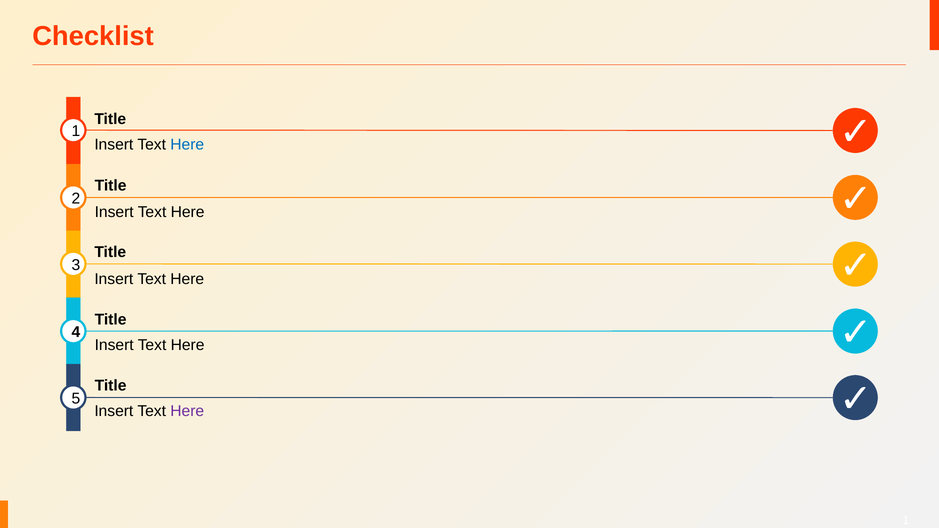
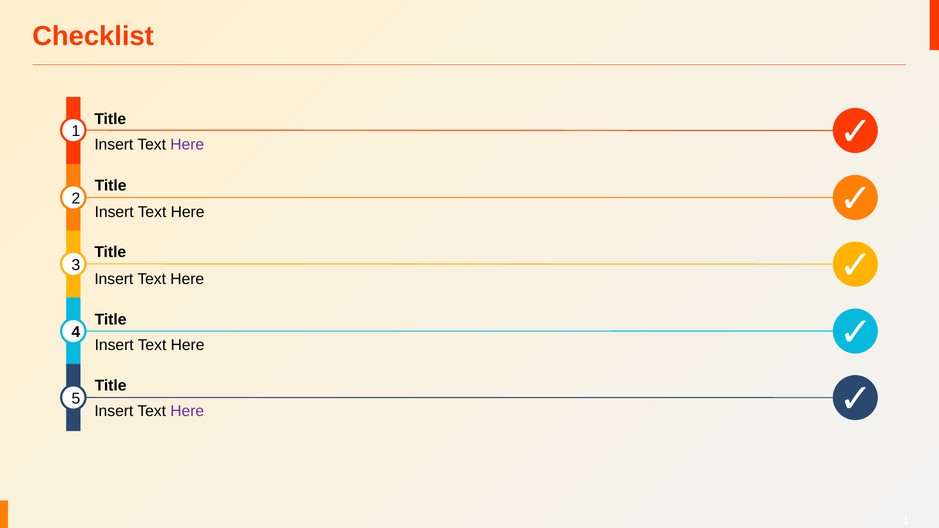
Here at (187, 145) colour: blue -> purple
